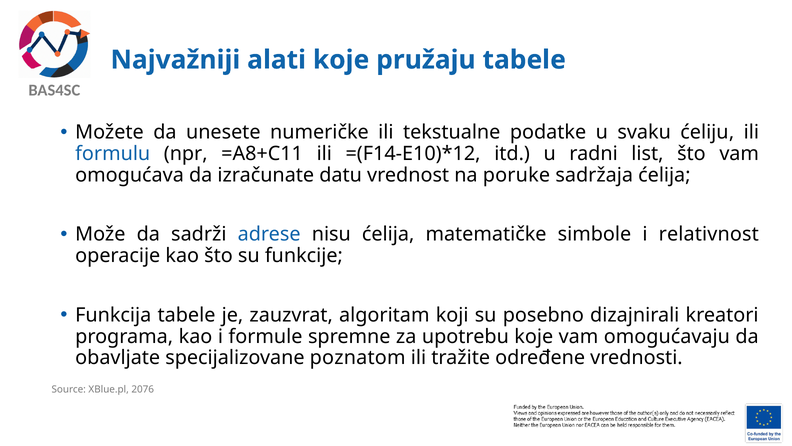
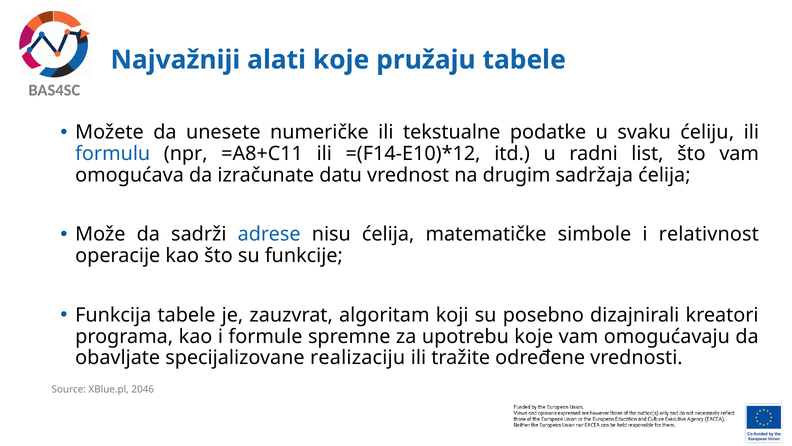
poruke: poruke -> drugim
poznatom: poznatom -> realizaciju
2076: 2076 -> 2046
